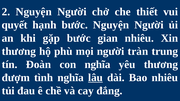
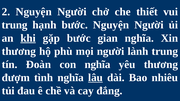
quyết at (15, 25): quyết -> trung
khi underline: none -> present
gian nhiêu: nhiêu -> nghĩa
tràn: tràn -> lành
